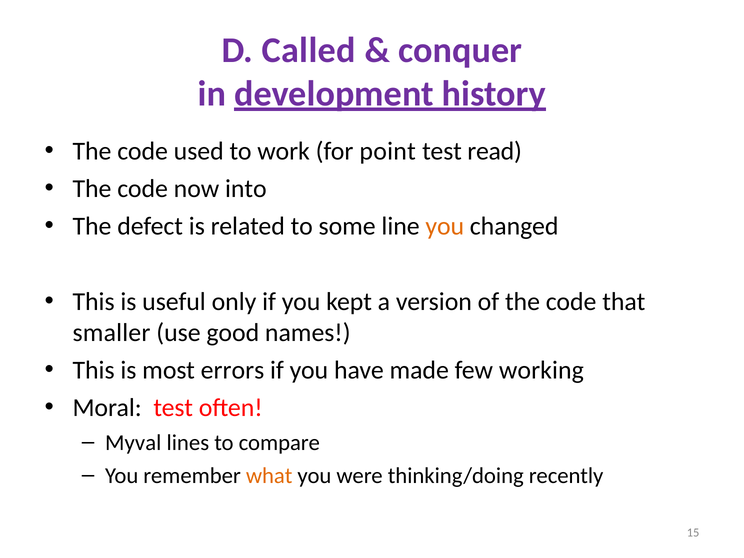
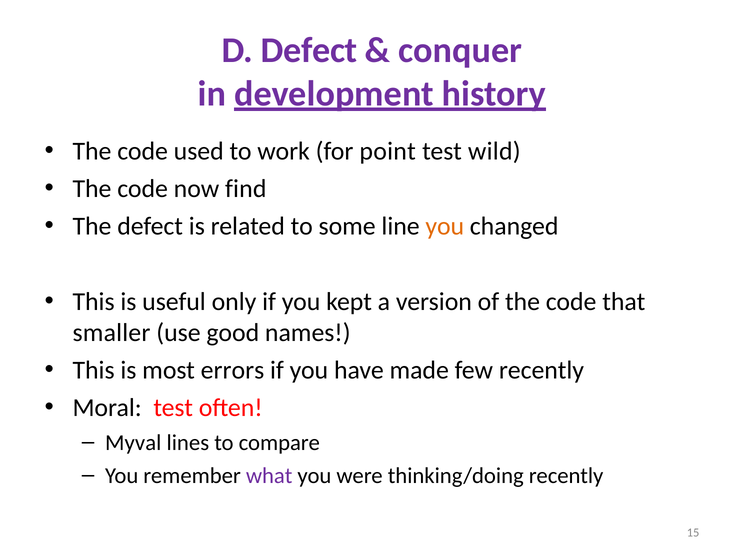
D Called: Called -> Defect
read: read -> wild
into: into -> find
few working: working -> recently
what colour: orange -> purple
